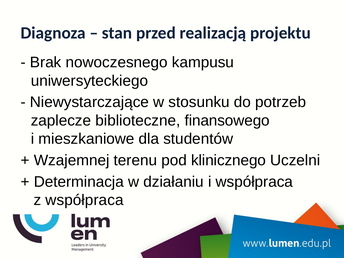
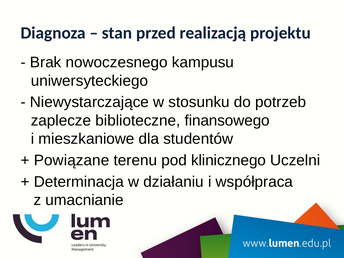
Wzajemnej: Wzajemnej -> Powiązane
z współpraca: współpraca -> umacnianie
